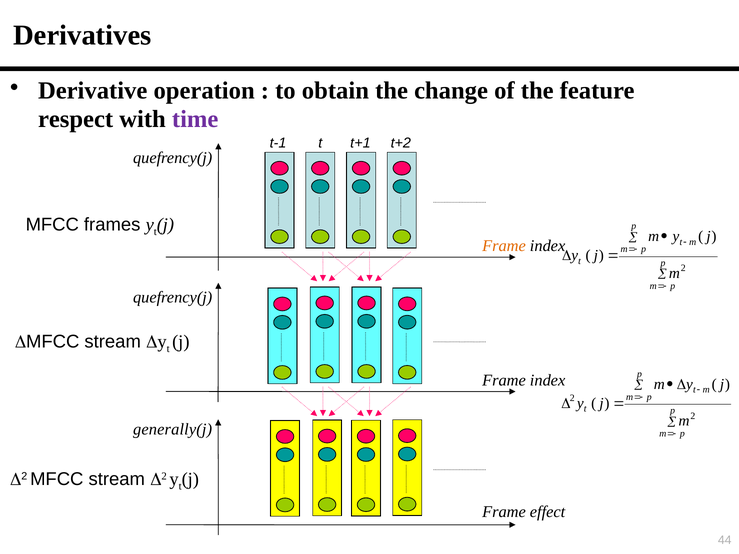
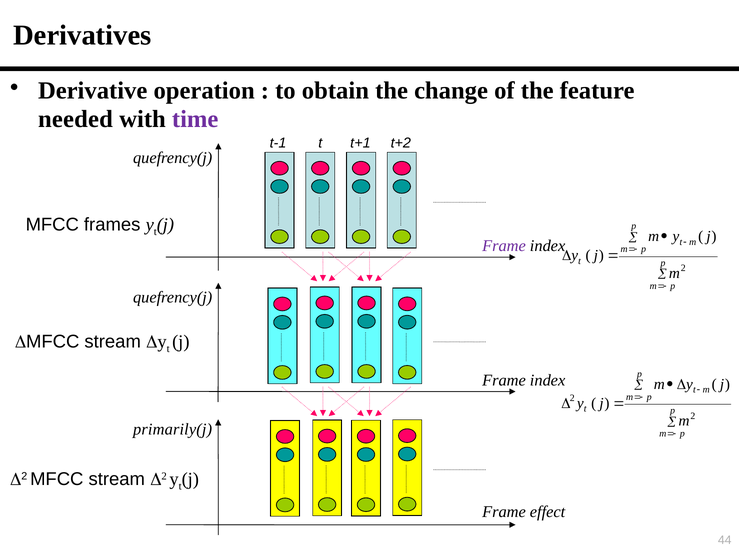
respect: respect -> needed
Frame at (504, 246) colour: orange -> purple
generally(j: generally(j -> primarily(j
